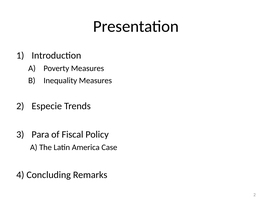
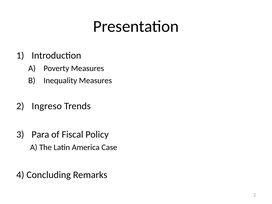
Especie: Especie -> Ingreso
